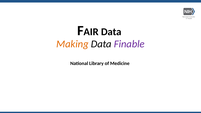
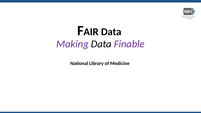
Making colour: orange -> purple
